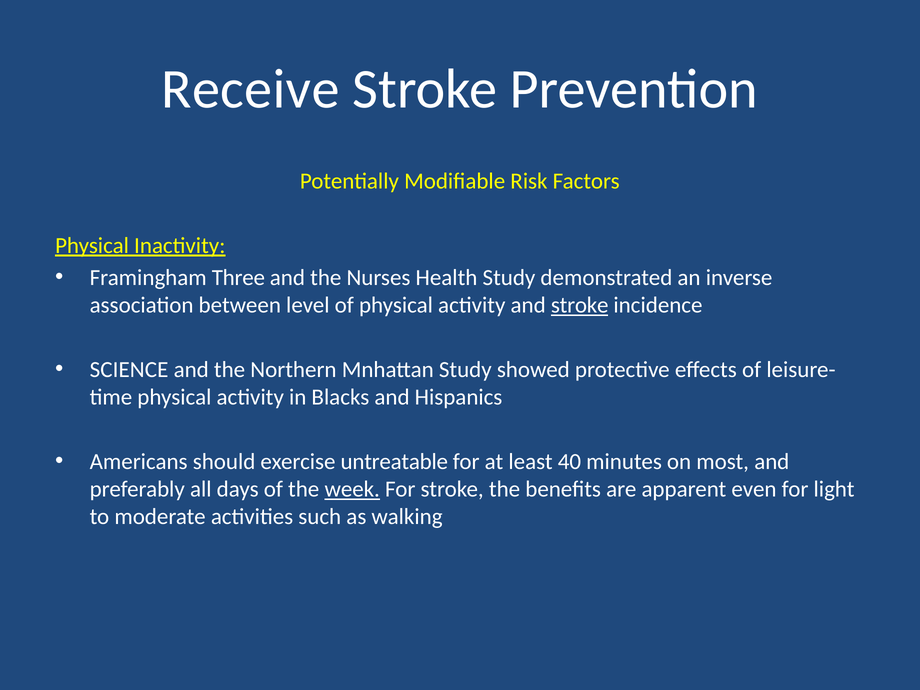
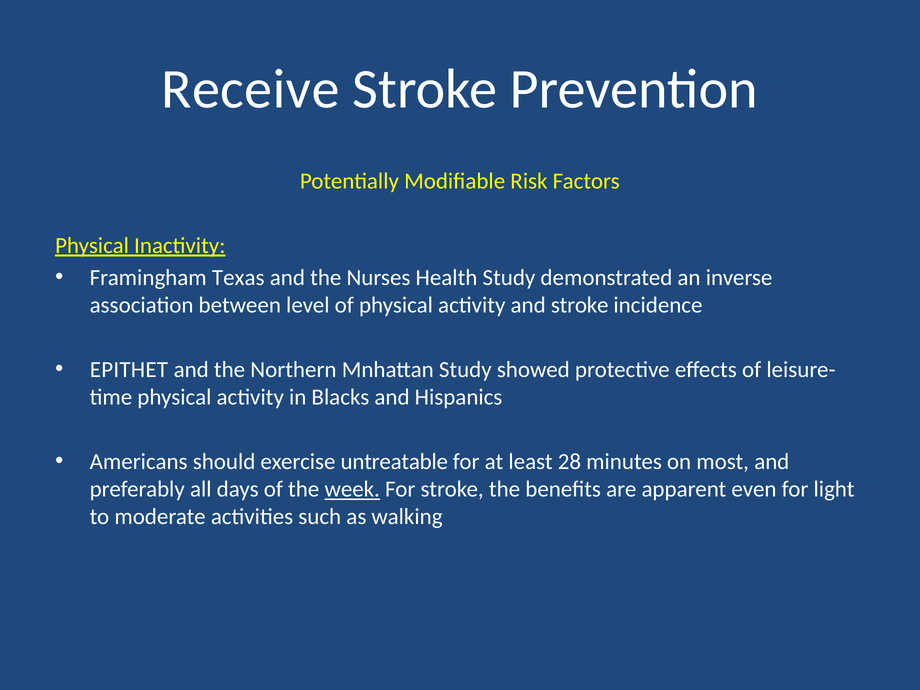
Three: Three -> Texas
stroke at (580, 305) underline: present -> none
SCIENCE: SCIENCE -> EPITHET
40: 40 -> 28
